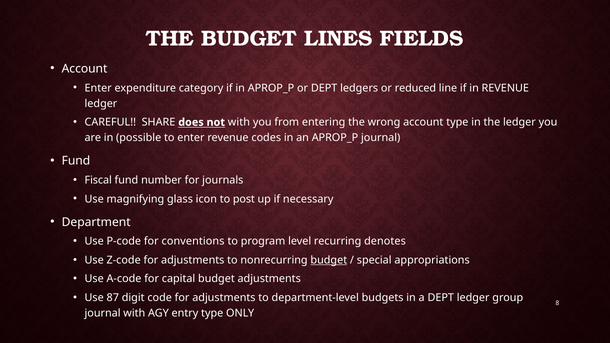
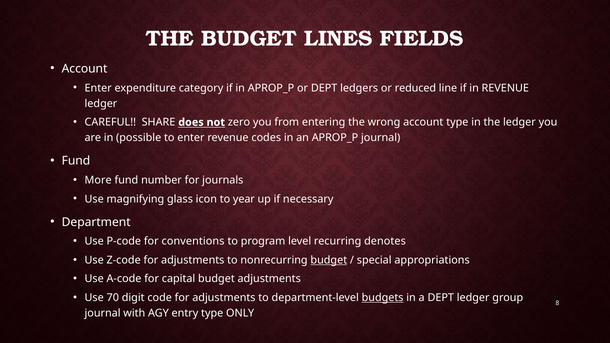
not with: with -> zero
Fiscal: Fiscal -> More
post: post -> year
87: 87 -> 70
budgets underline: none -> present
